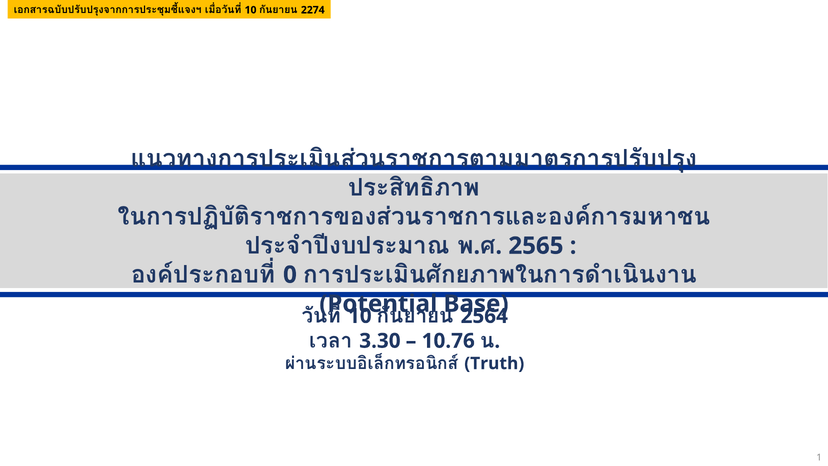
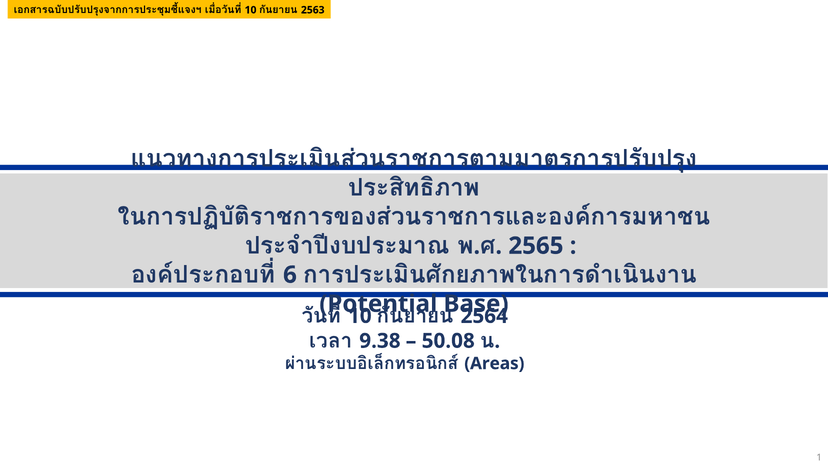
2274: 2274 -> 2563
0: 0 -> 6
3.30: 3.30 -> 9.38
10.76: 10.76 -> 50.08
Truth: Truth -> Areas
